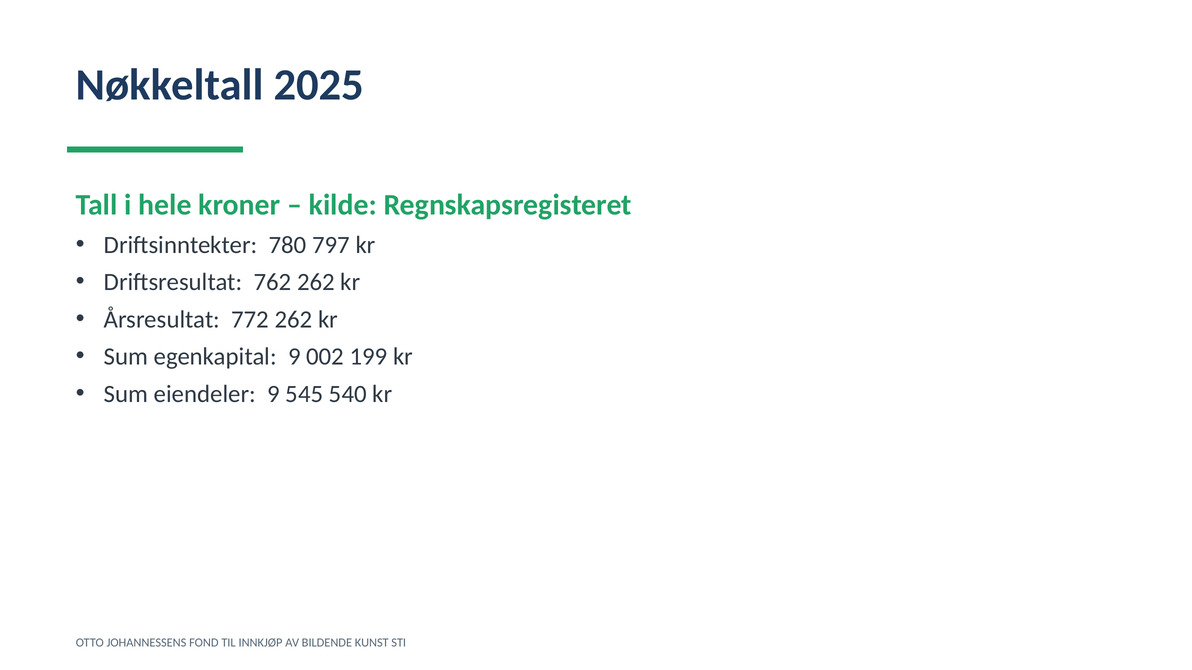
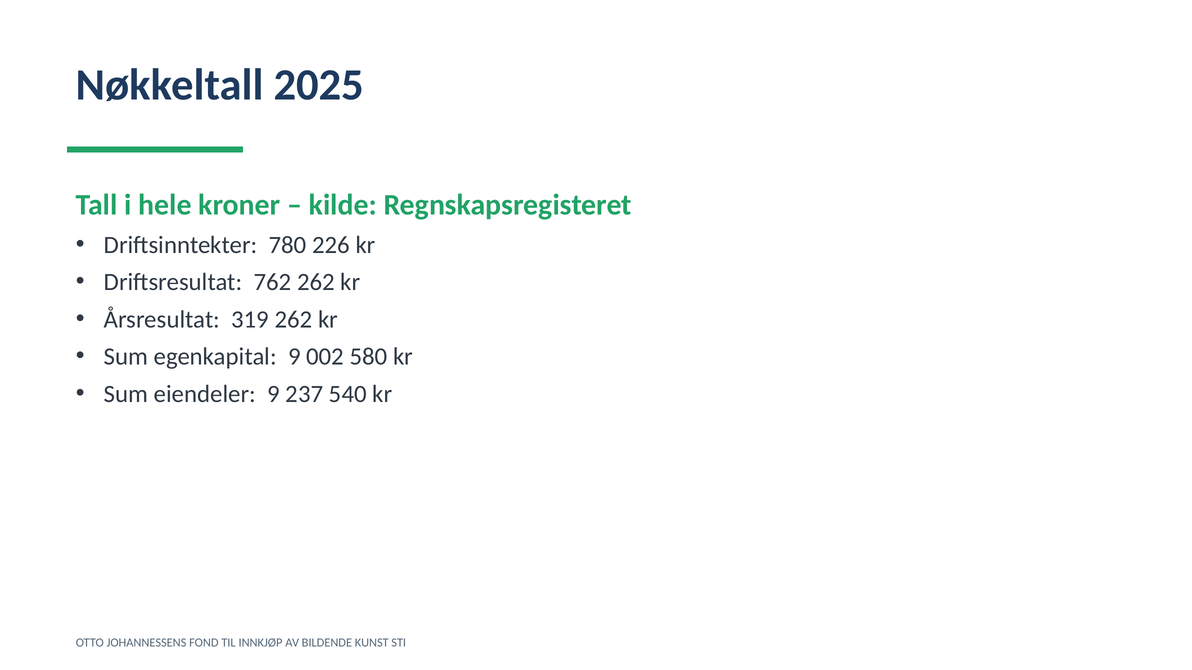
797: 797 -> 226
772: 772 -> 319
199: 199 -> 580
545: 545 -> 237
